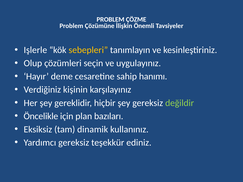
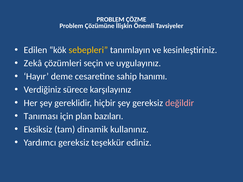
Işlerle: Işlerle -> Edilen
Olup: Olup -> Zekâ
kişinin: kişinin -> sürece
değildir colour: light green -> pink
Öncelikle: Öncelikle -> Tanıması
